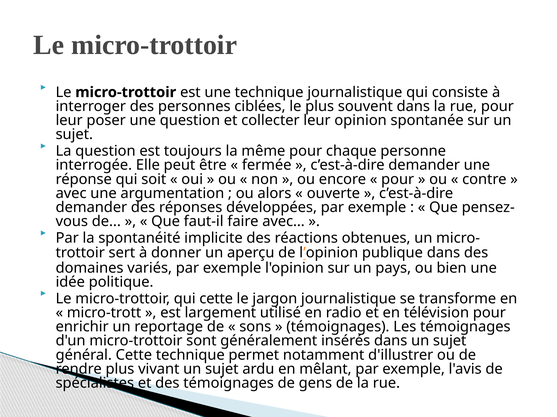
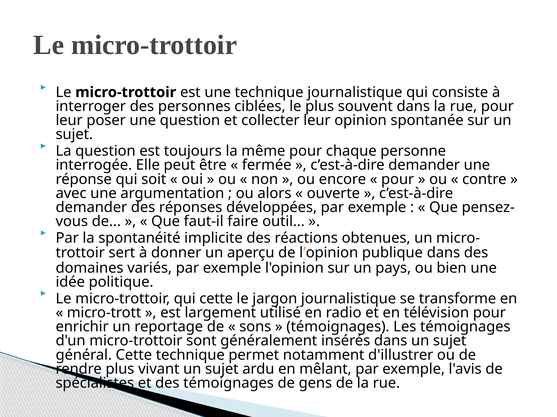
faire avec: avec -> outil
